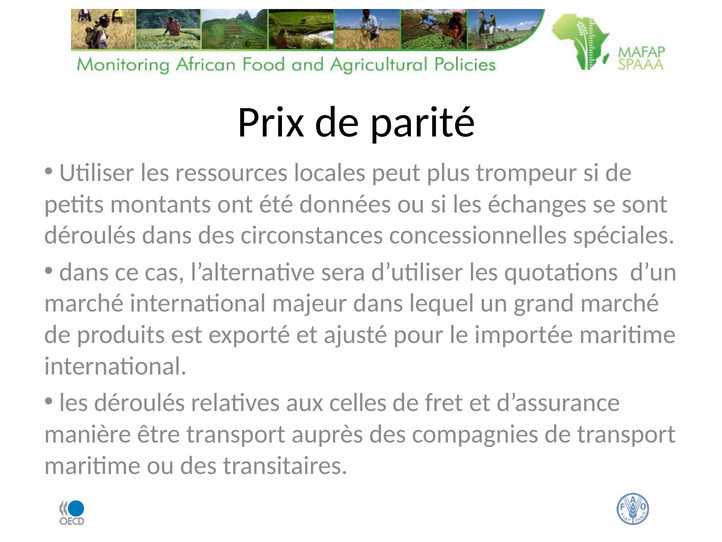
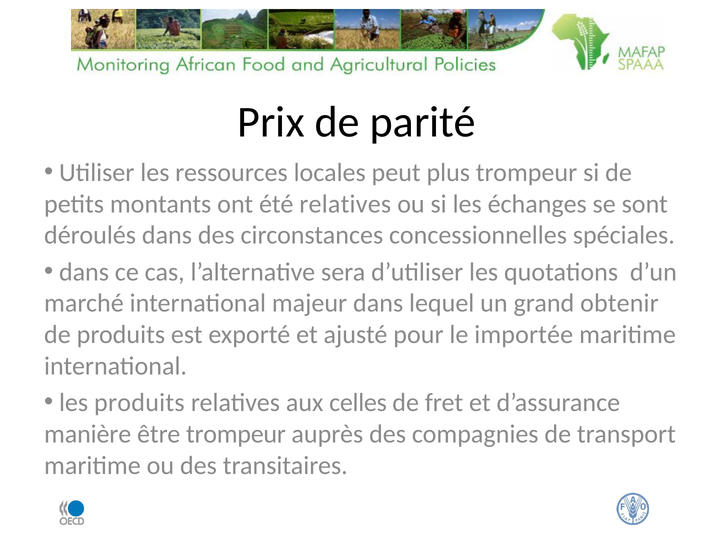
été données: données -> relatives
grand marché: marché -> obtenir
les déroulés: déroulés -> produits
être transport: transport -> trompeur
